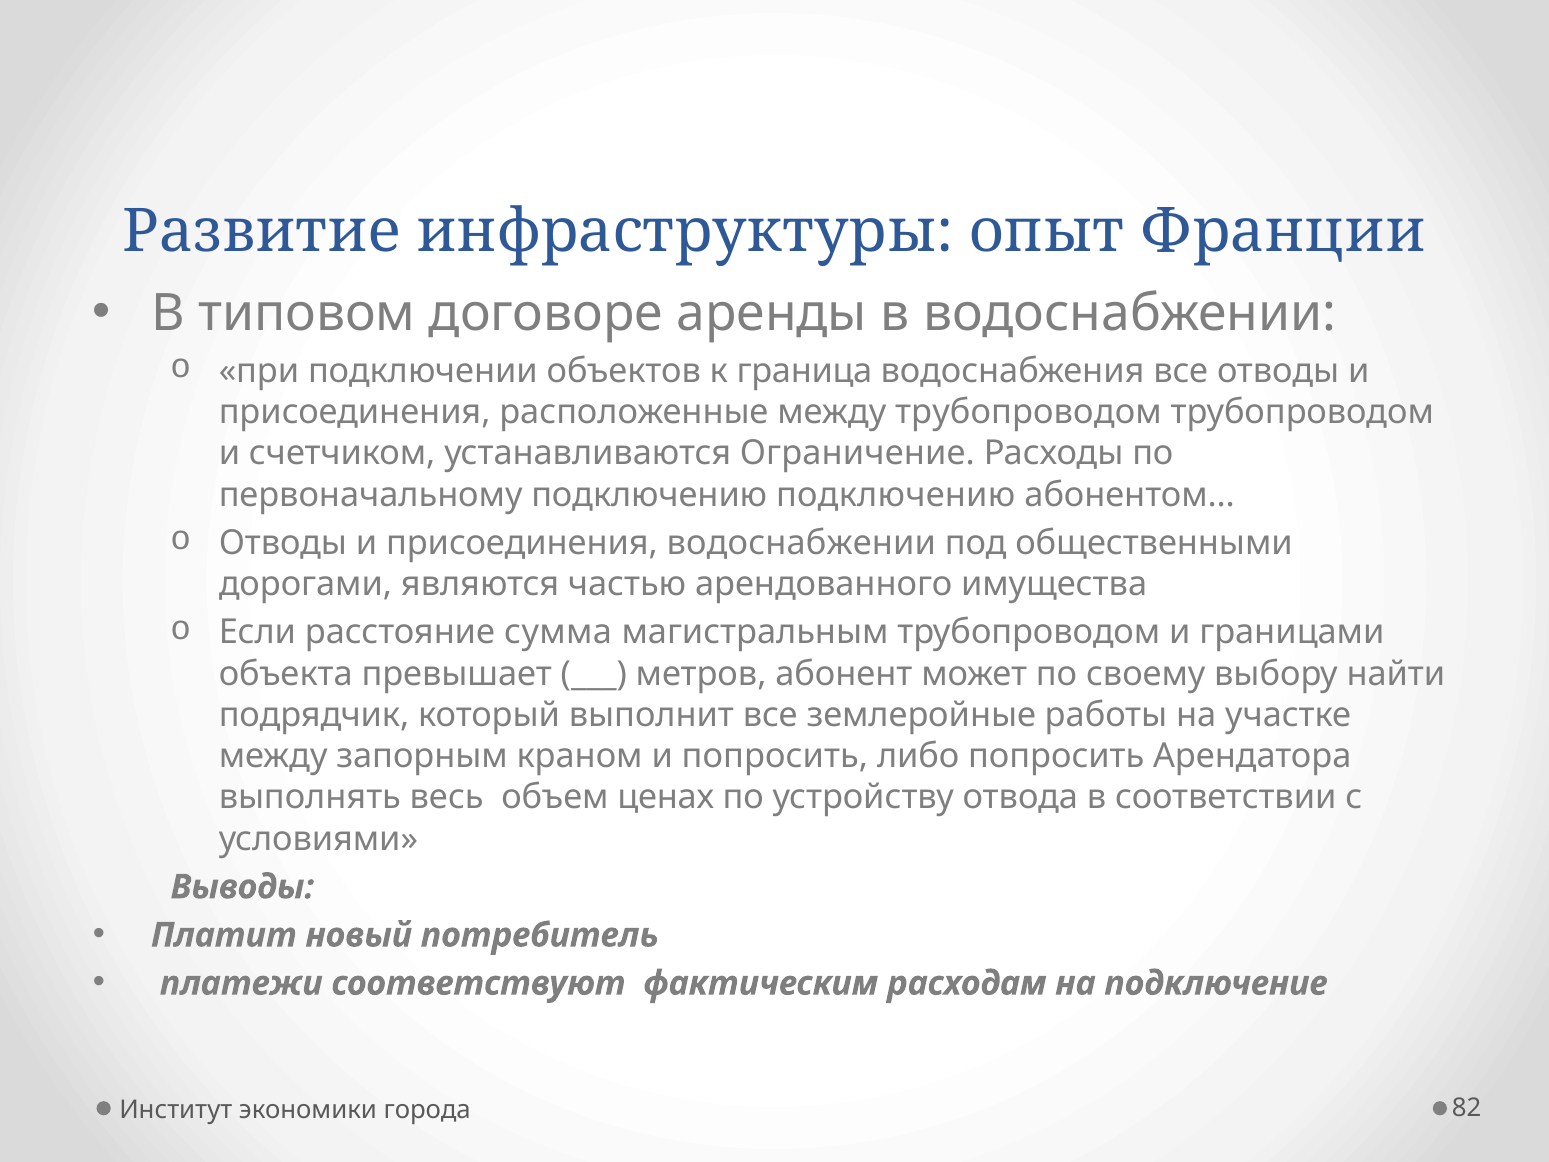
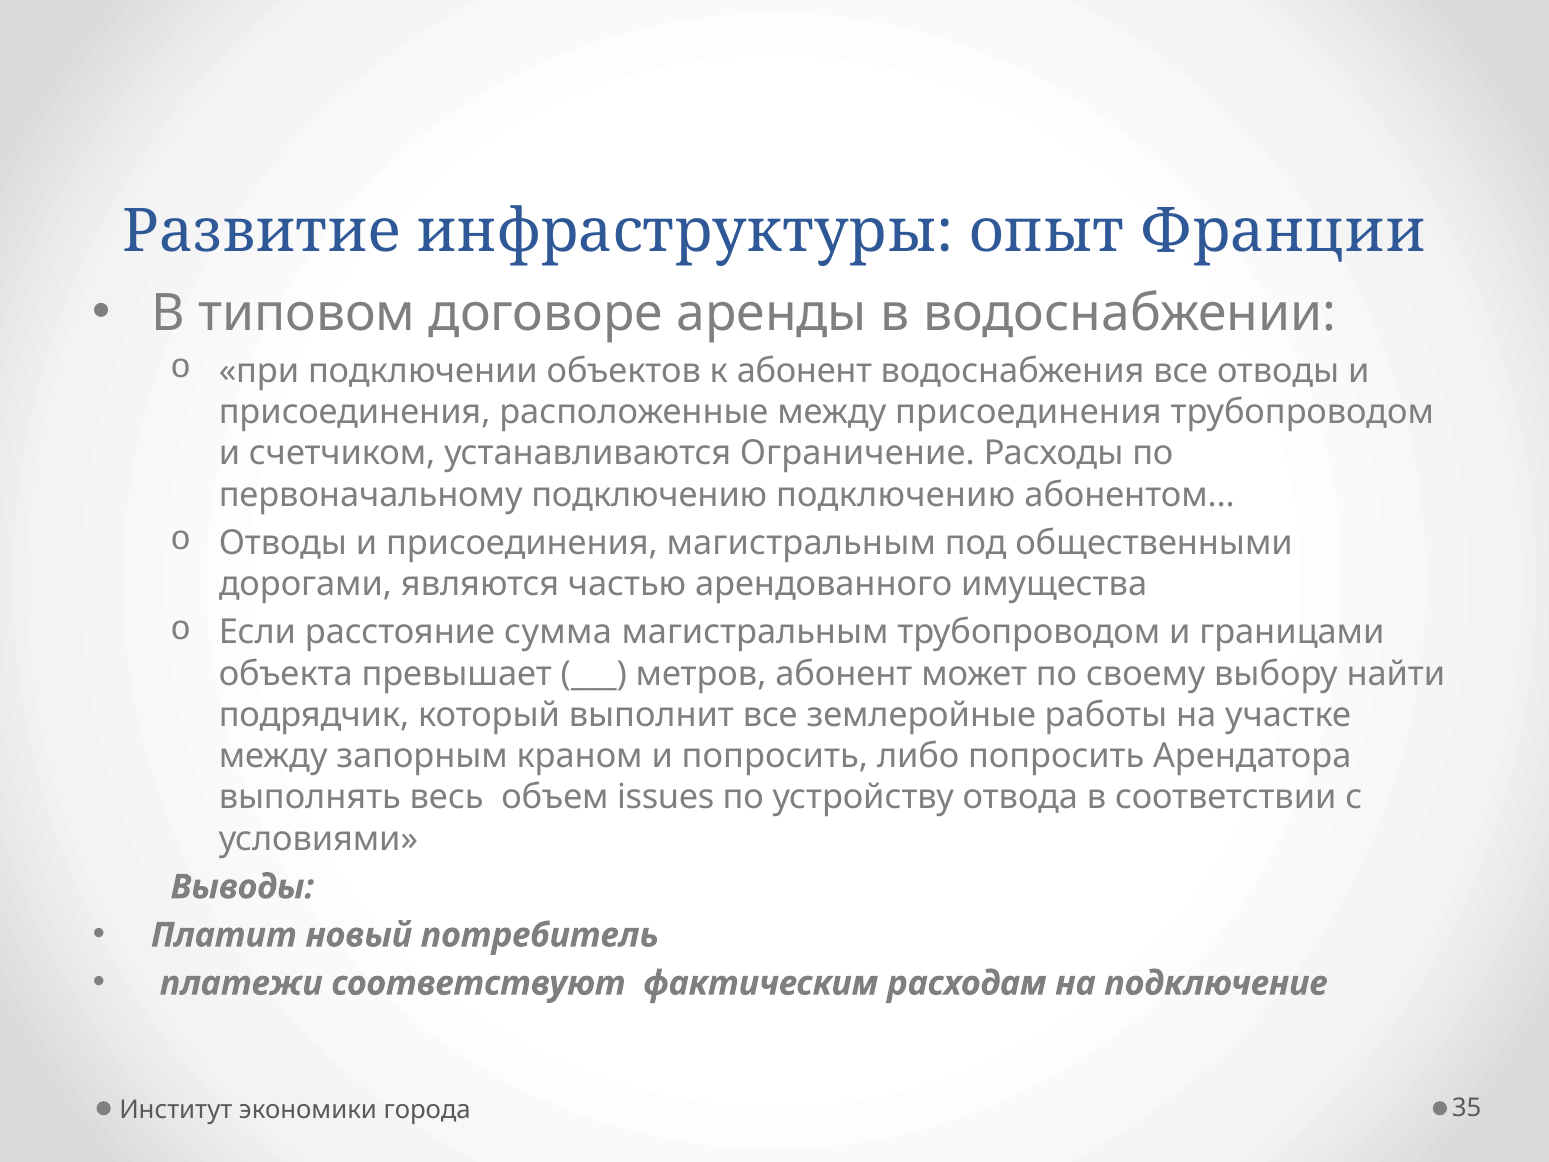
к граница: граница -> абонент
между трубопроводом: трубопроводом -> присоединения
присоединения водоснабжении: водоснабжении -> магистральным
ценах: ценах -> issues
82: 82 -> 35
